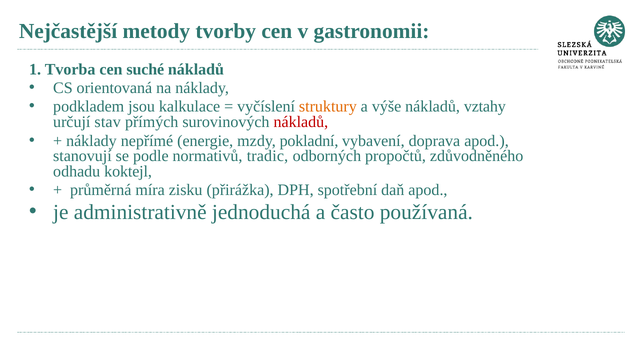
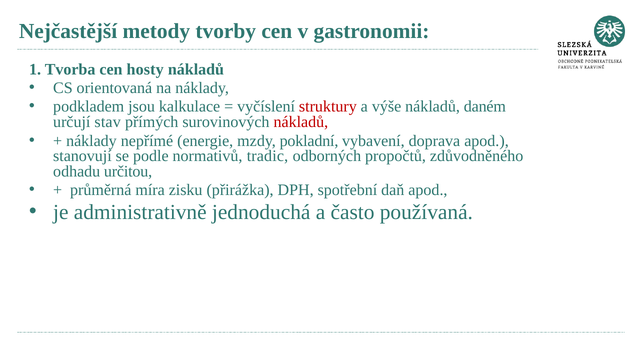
suché: suché -> hosty
struktury colour: orange -> red
vztahy: vztahy -> daném
koktejl: koktejl -> určitou
